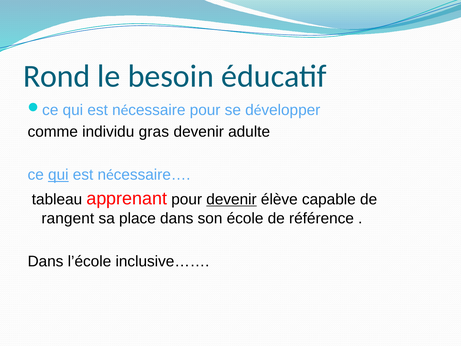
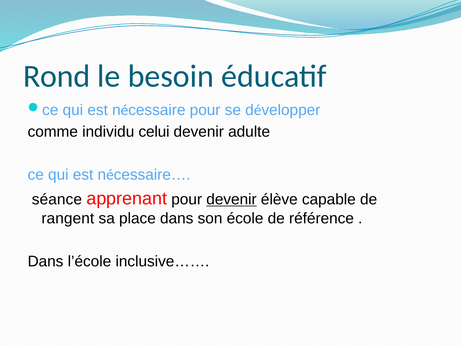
gras: gras -> celui
qui at (58, 175) underline: present -> none
tableau: tableau -> séance
